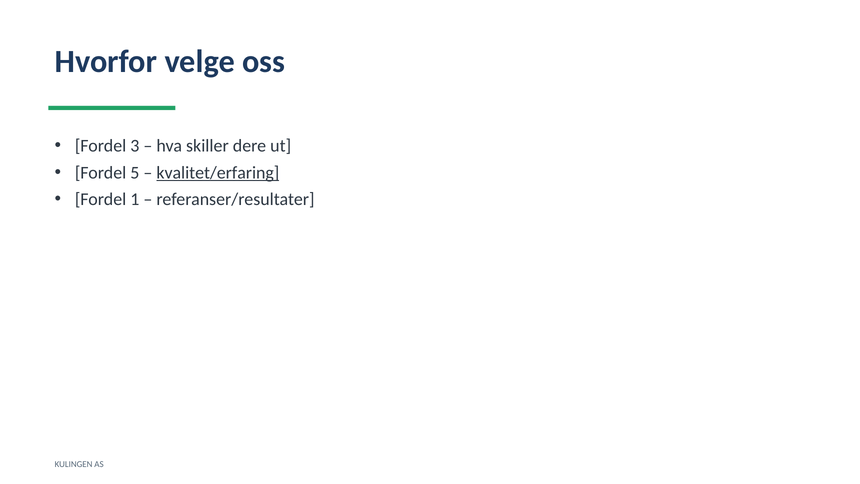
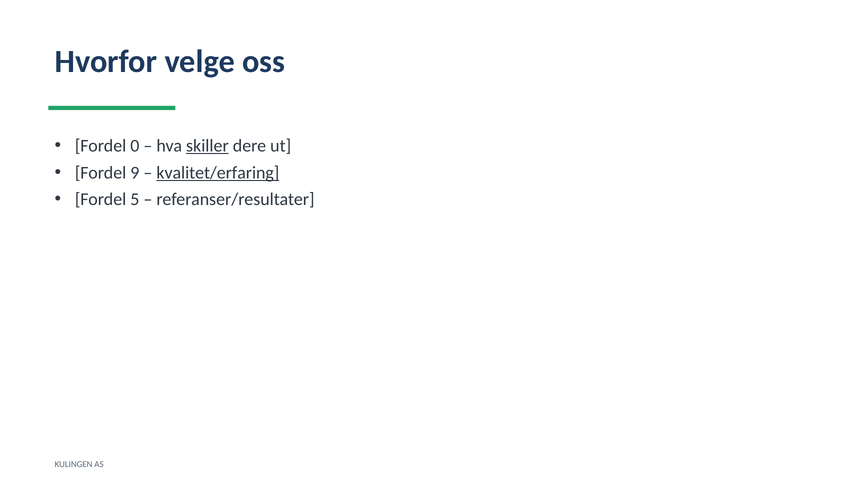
3: 3 -> 0
skiller underline: none -> present
5: 5 -> 9
1: 1 -> 5
